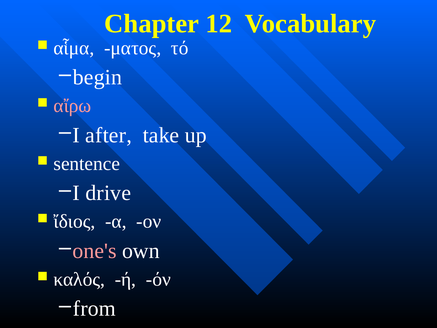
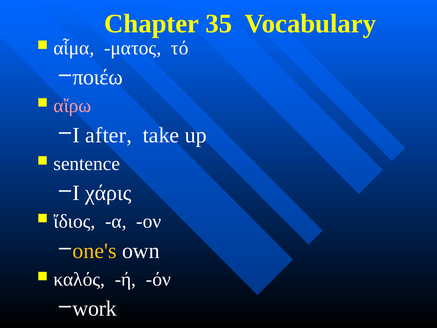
12: 12 -> 35
begin: begin -> ποιέω
drive: drive -> χάρις
one's colour: pink -> yellow
from: from -> work
